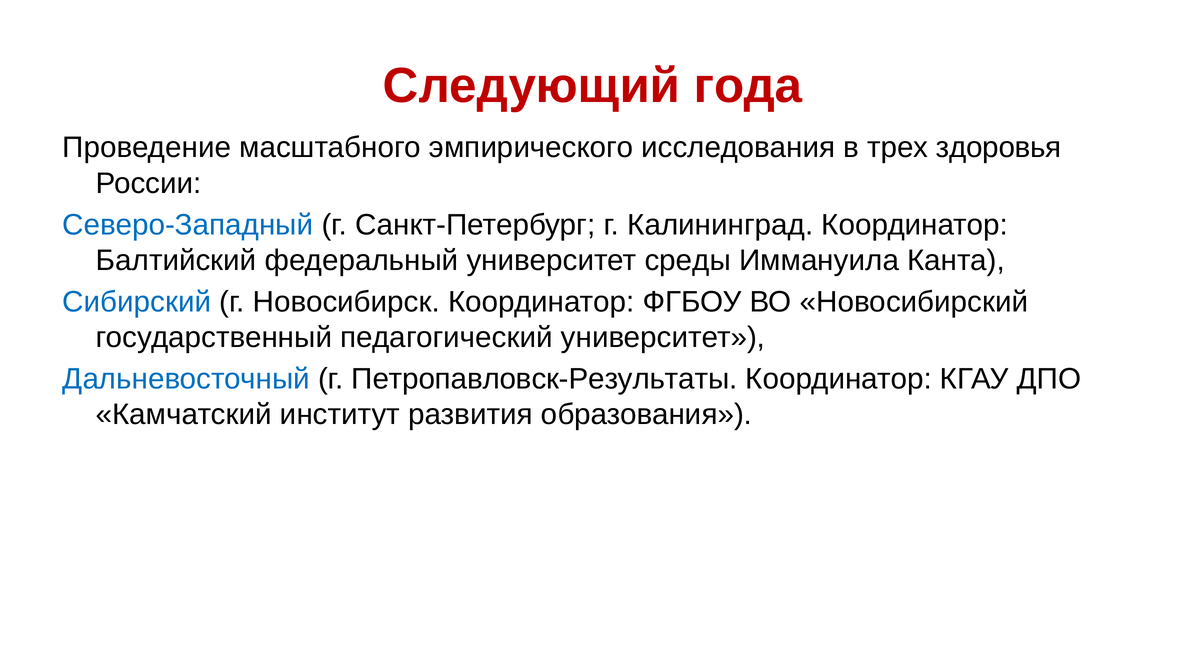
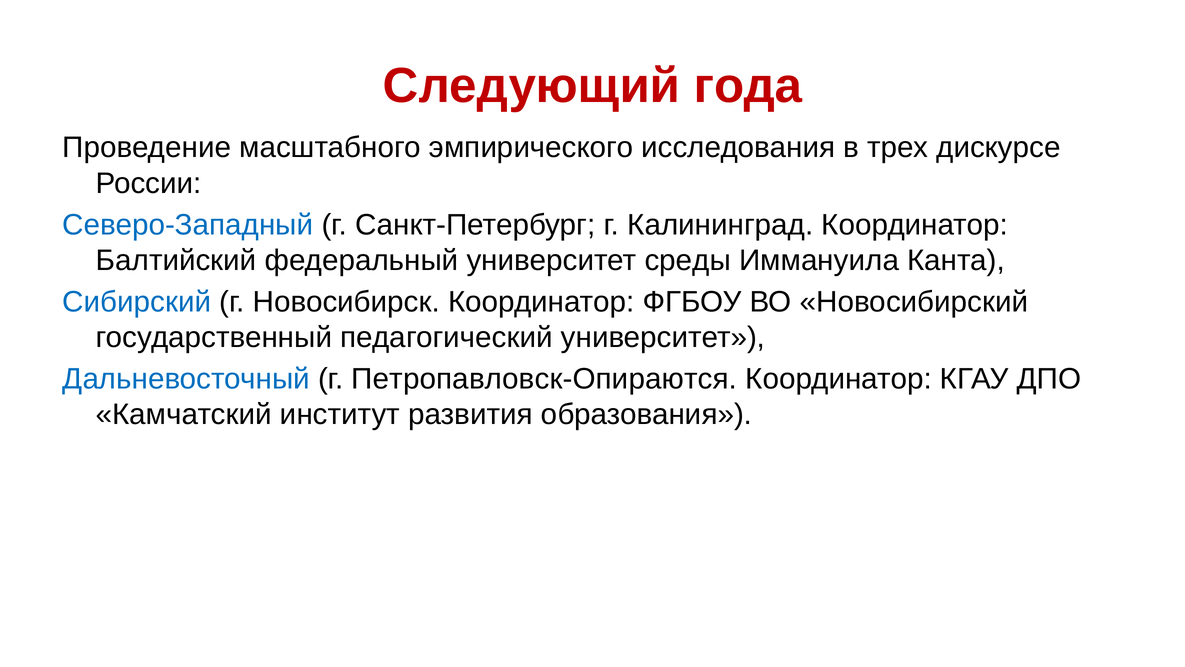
здоровья: здоровья -> дискурсе
Петропавловск-Результаты: Петропавловск-Результаты -> Петропавловск-Опираются
